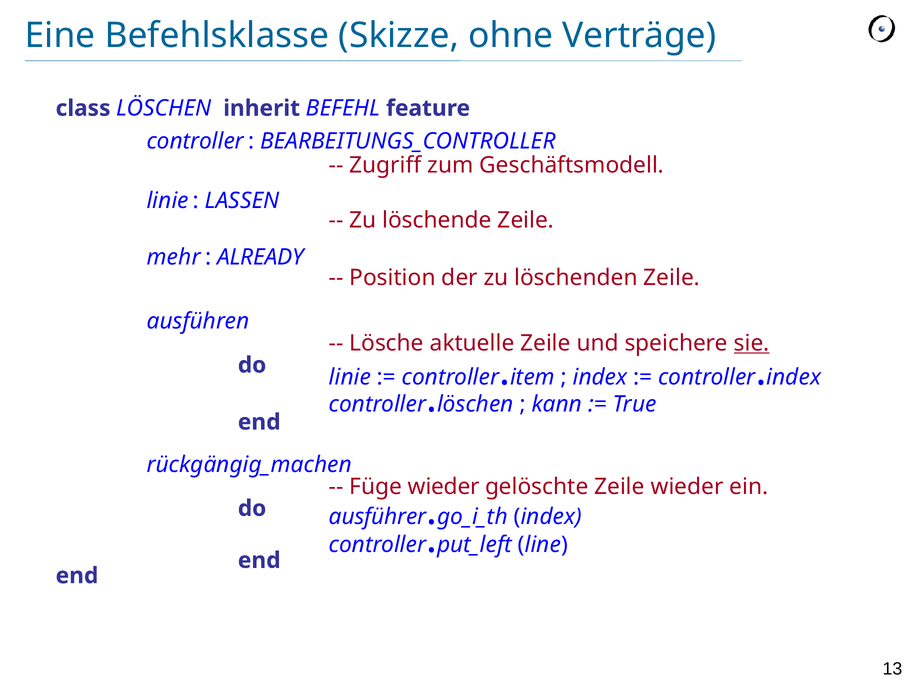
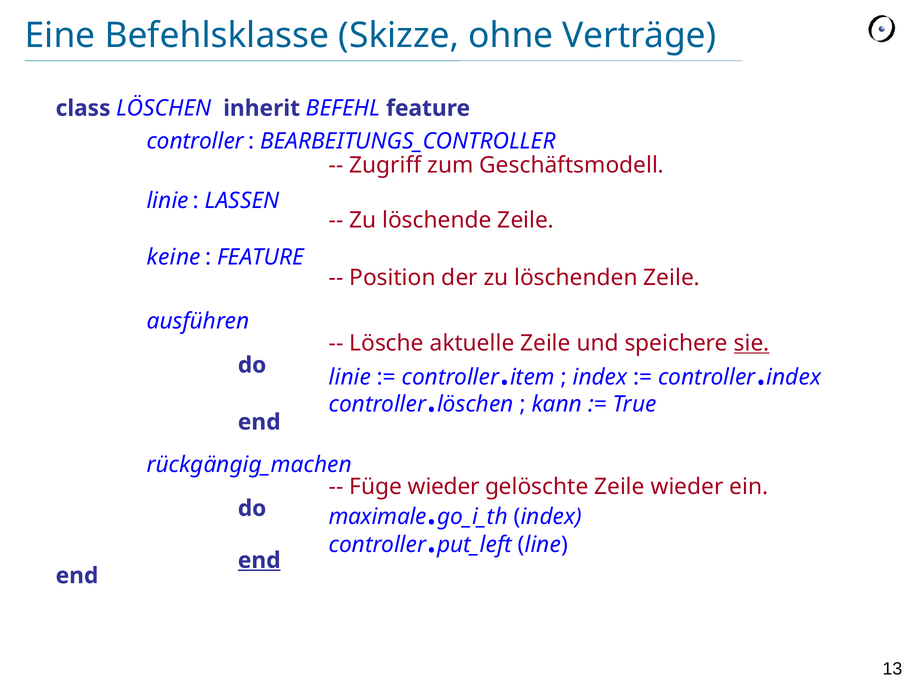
mehr: mehr -> keine
ALREADY at (261, 258): ALREADY -> FEATURE
ausführer: ausführer -> maximale
end at (259, 561) underline: none -> present
